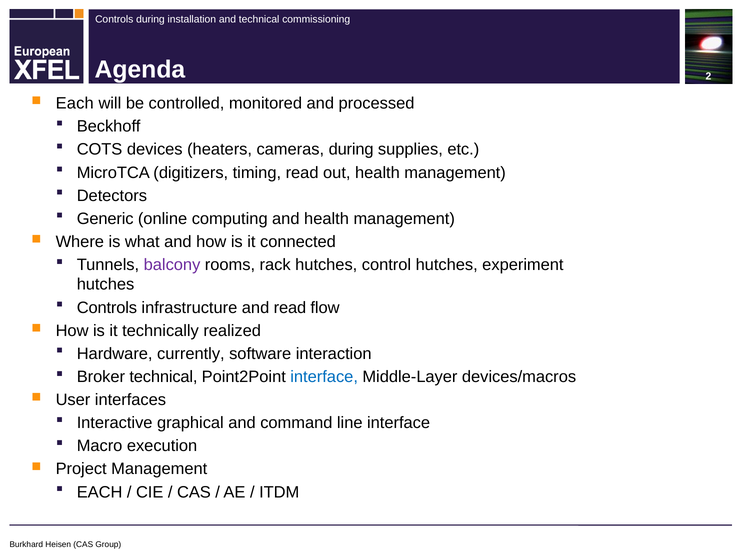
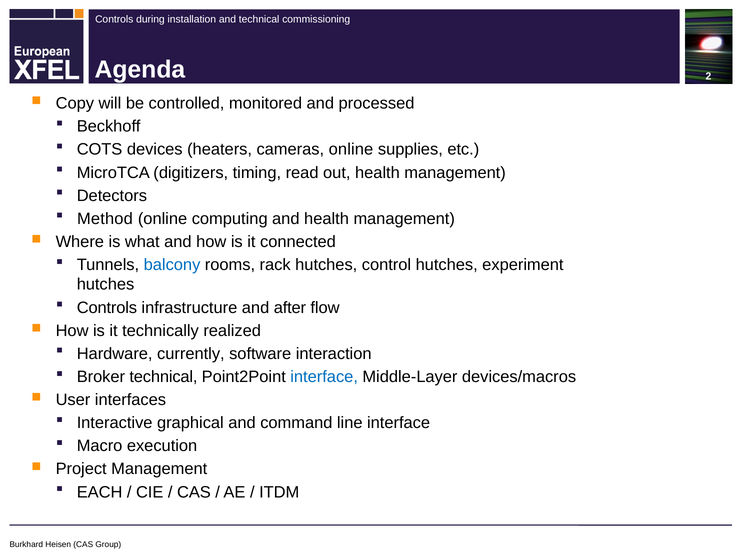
Each at (75, 103): Each -> Copy
cameras during: during -> online
Generic: Generic -> Method
balcony colour: purple -> blue
and read: read -> after
